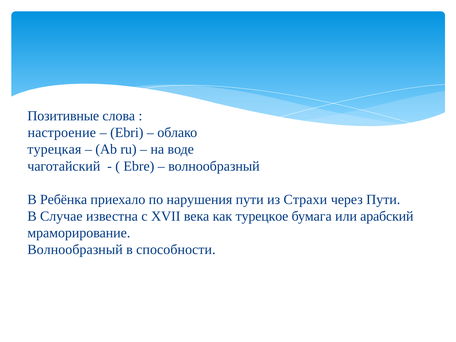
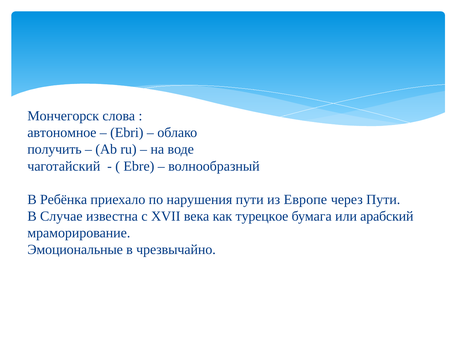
Позитивные: Позитивные -> Мончегорск
настроение: настроение -> автономное
турецкая: турецкая -> получить
Страхи: Страхи -> Европе
Волнообразный at (75, 250): Волнообразный -> Эмоциональные
способности: способности -> чрезвычайно
